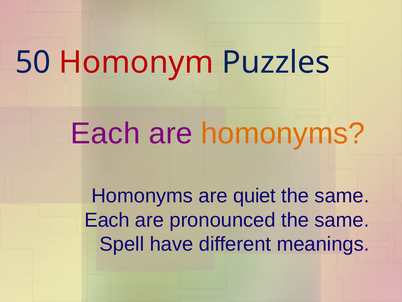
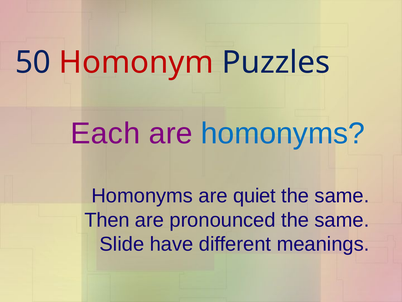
homonyms at (283, 133) colour: orange -> blue
Each at (107, 220): Each -> Then
Spell: Spell -> Slide
